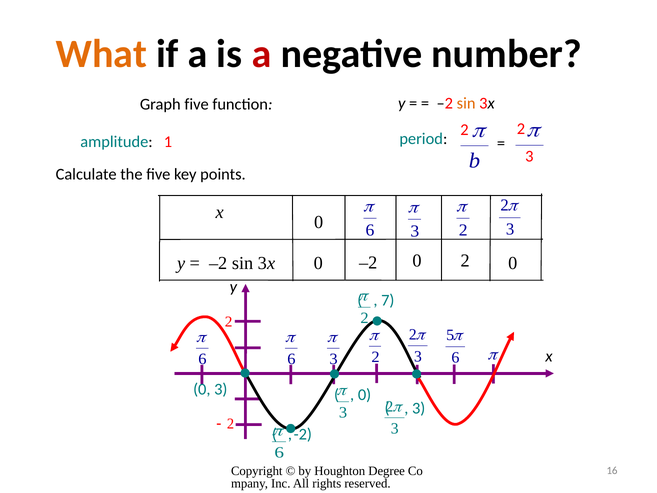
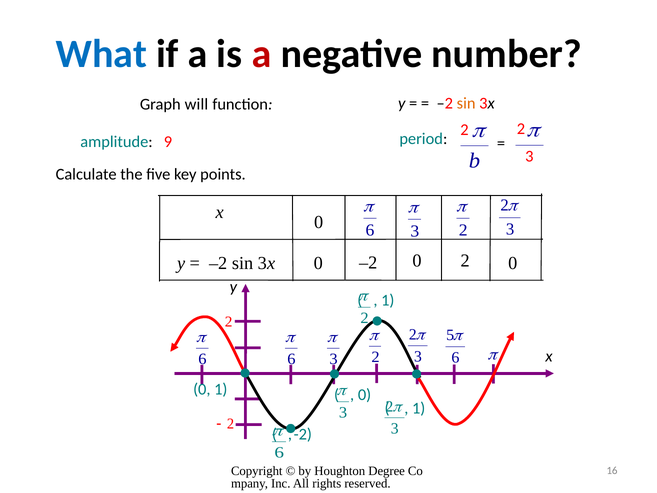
What colour: orange -> blue
Graph five: five -> will
1: 1 -> 9
7 at (388, 300): 7 -> 1
3 at (221, 389): 3 -> 1
3 at (419, 408): 3 -> 1
